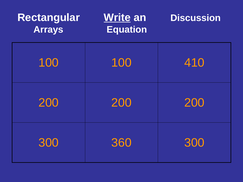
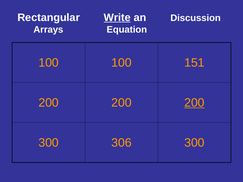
410: 410 -> 151
200 at (194, 103) underline: none -> present
360: 360 -> 306
